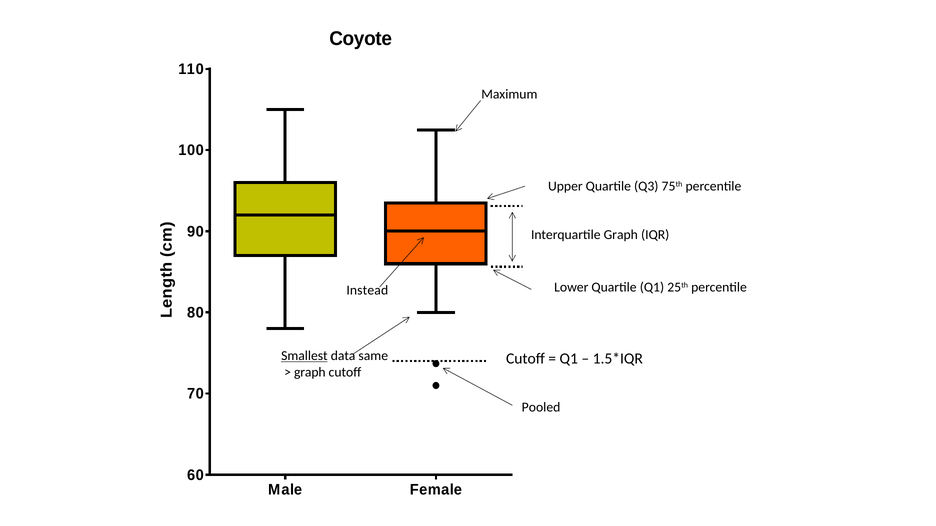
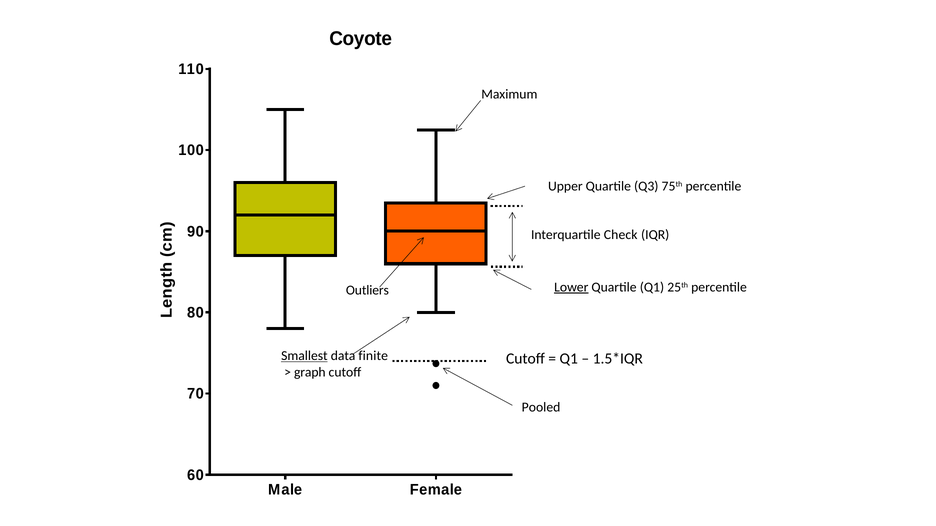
Interquartile Graph: Graph -> Check
Lower underline: none -> present
Instead: Instead -> Outliers
same: same -> finite
